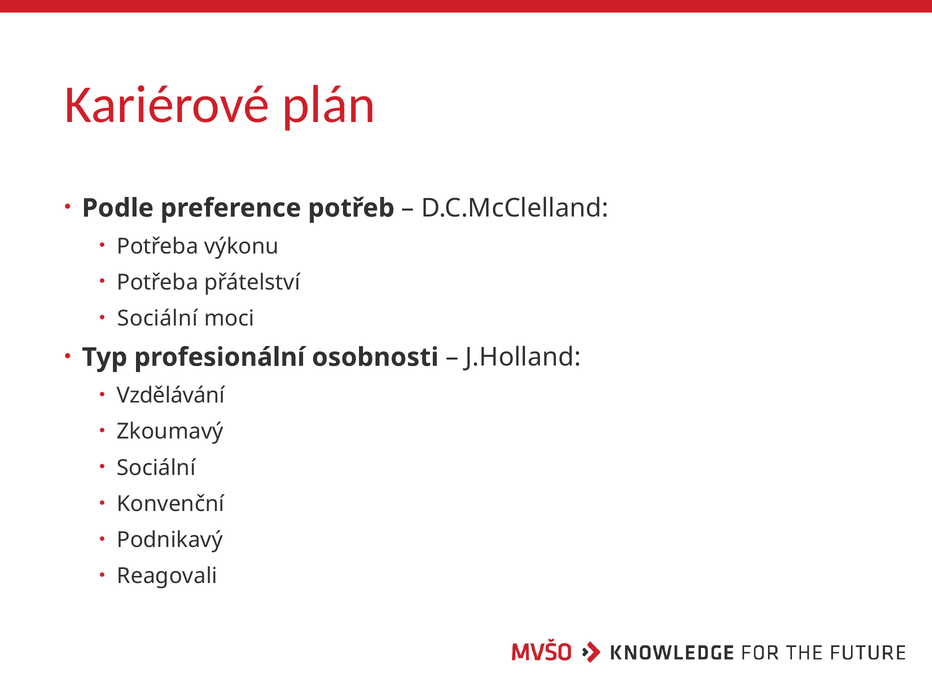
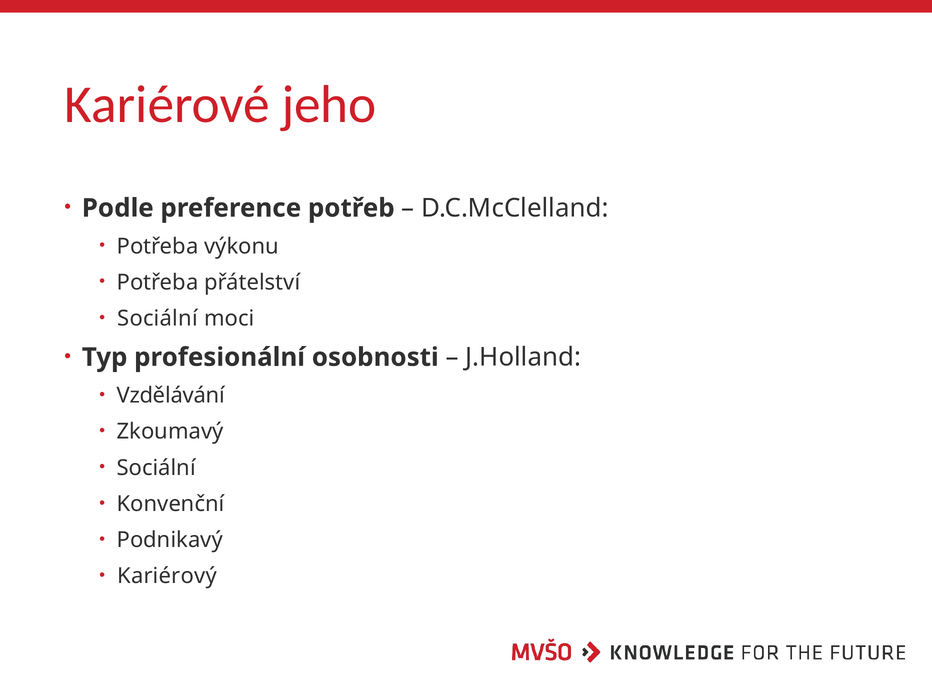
plán: plán -> jeho
Reagovali: Reagovali -> Kariérový
